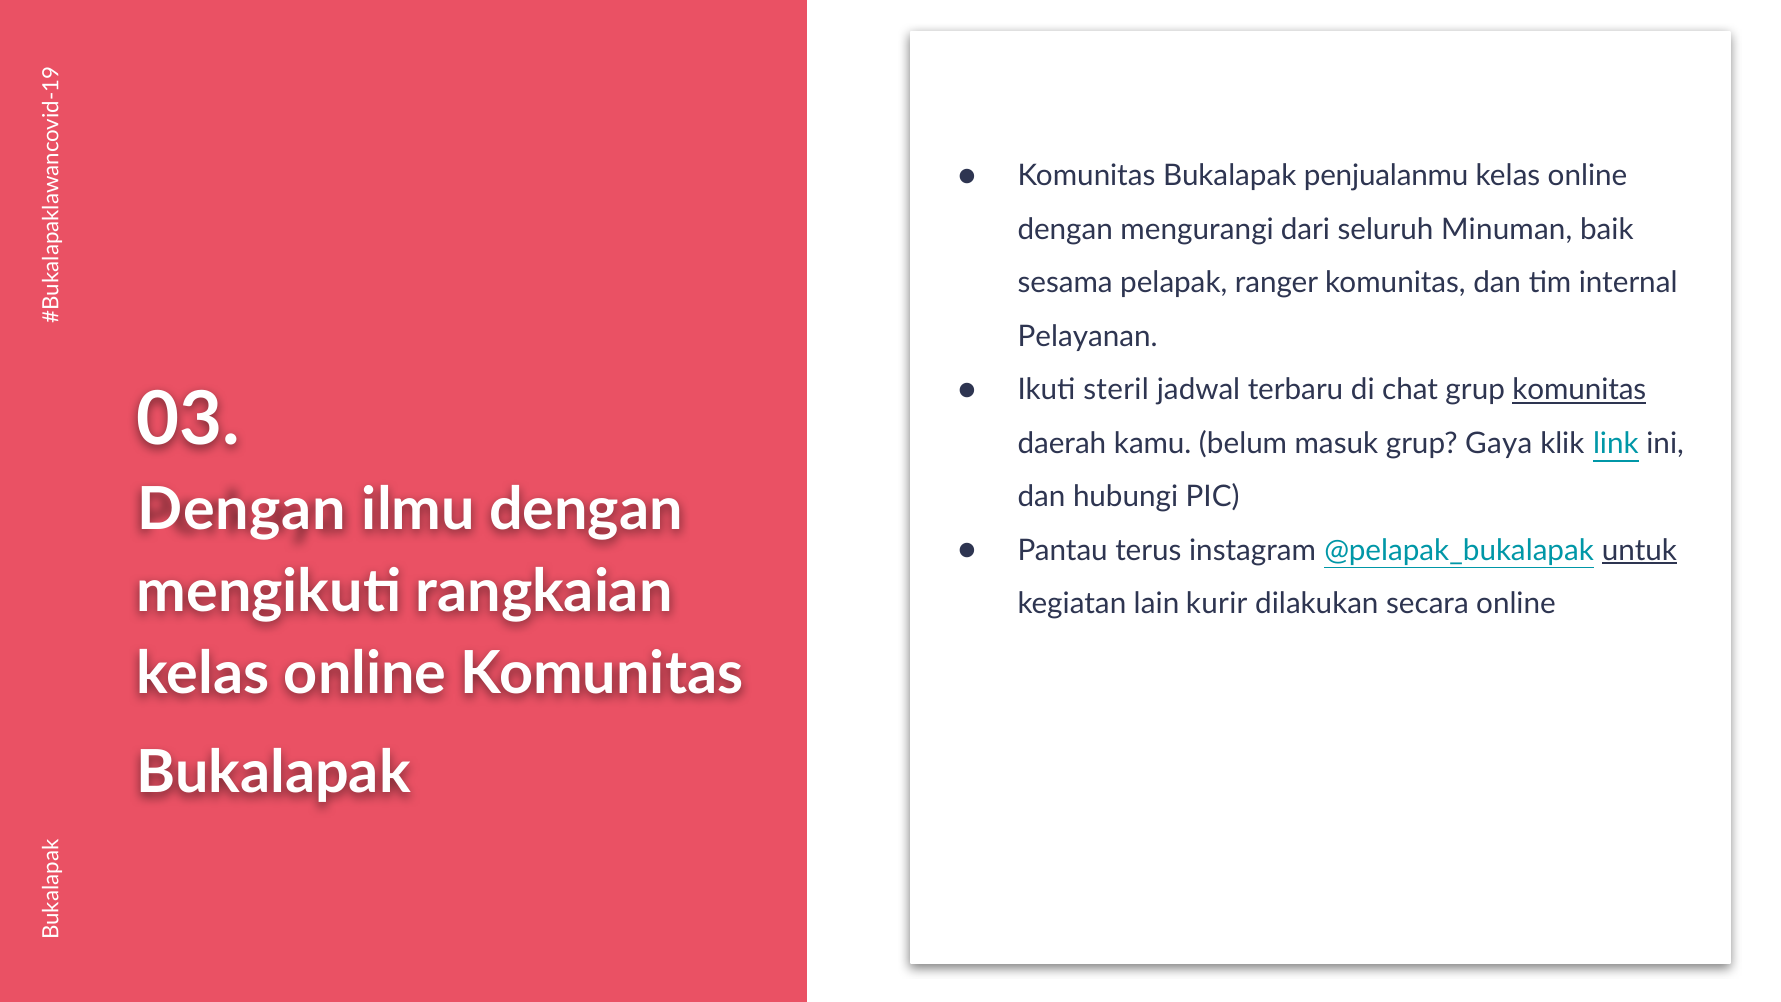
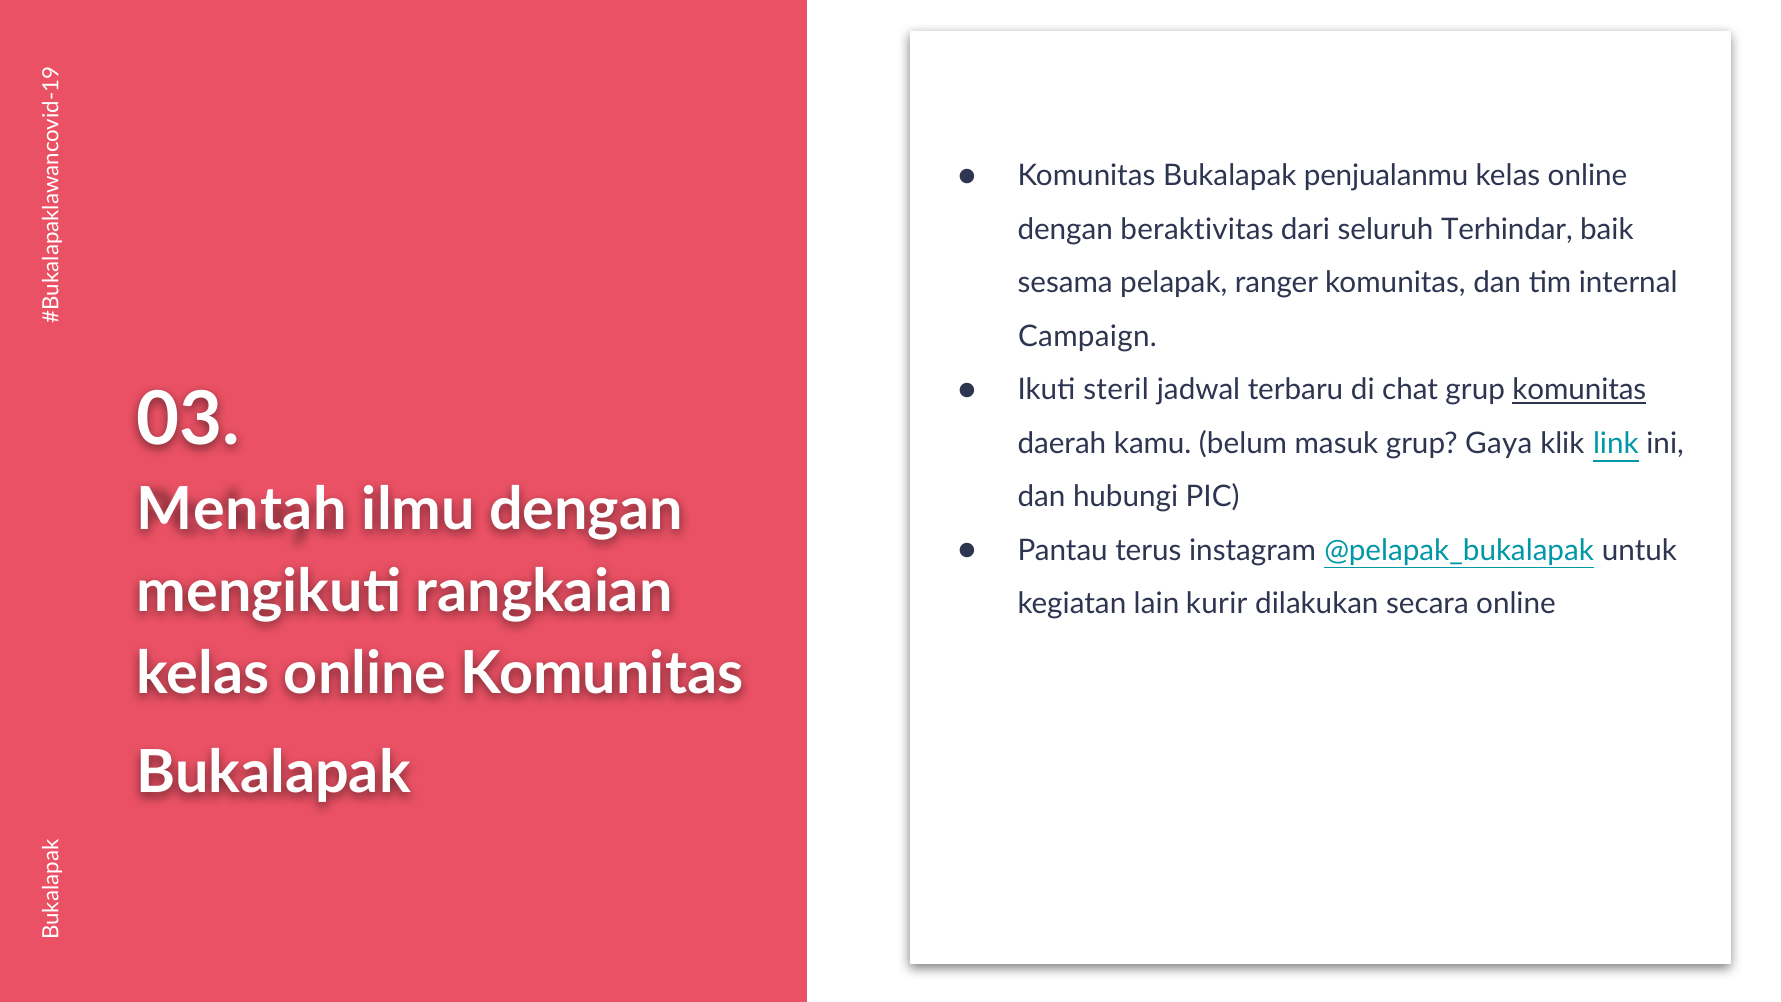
mengurangi: mengurangi -> beraktivitas
Minuman: Minuman -> Terhindar
Pelayanan: Pelayanan -> Campaign
Dengan at (242, 510): Dengan -> Mentah
untuk underline: present -> none
